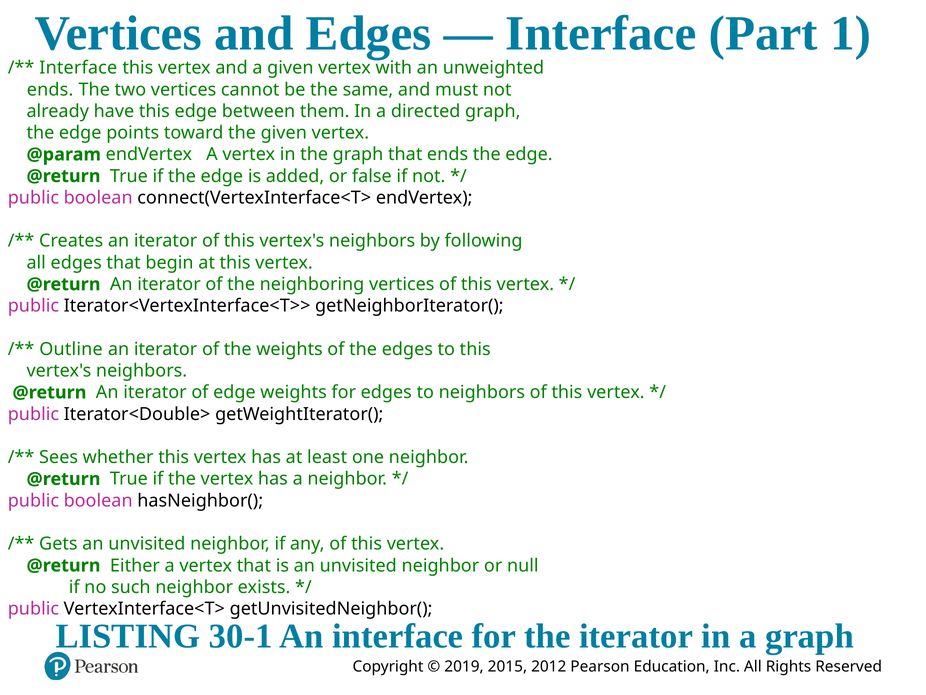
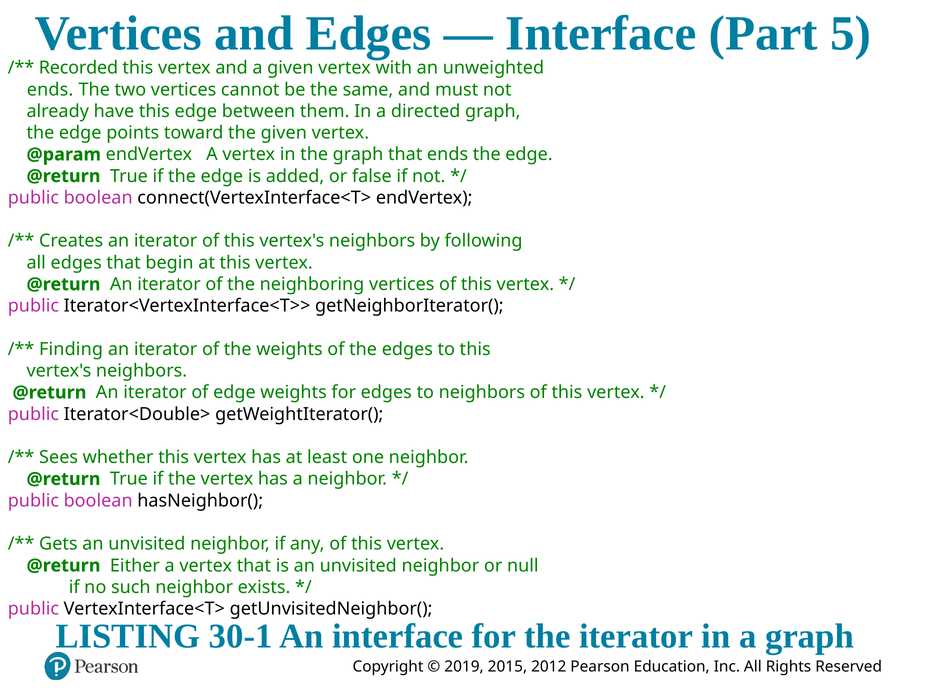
1: 1 -> 5
Interface at (78, 68): Interface -> Recorded
Outline: Outline -> Finding
